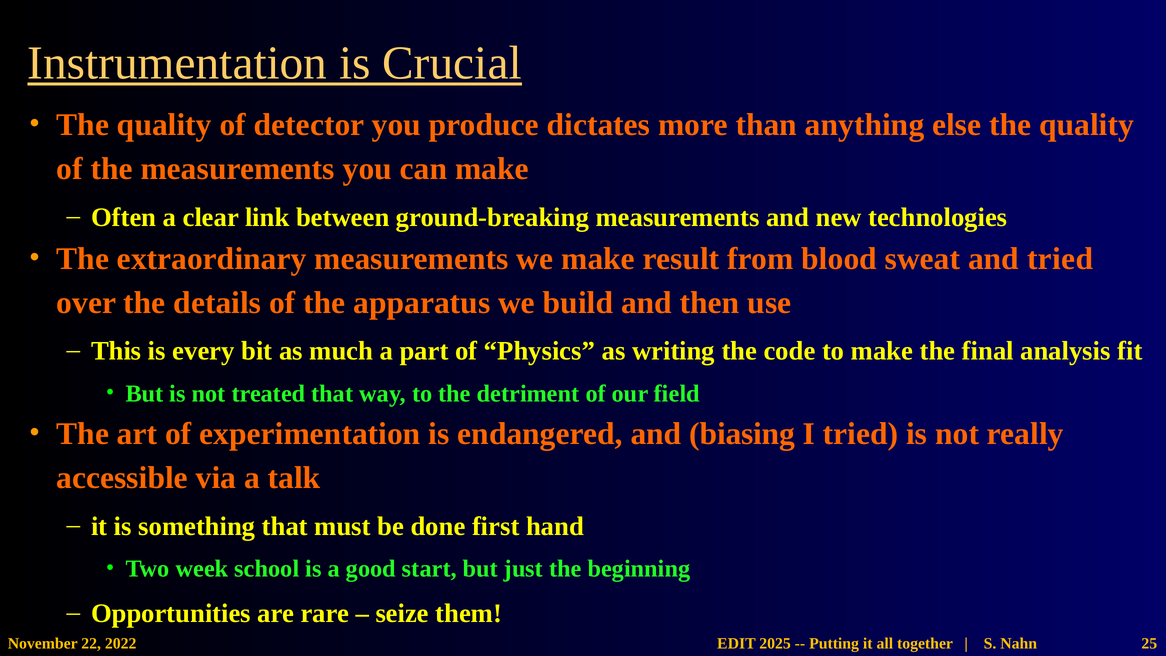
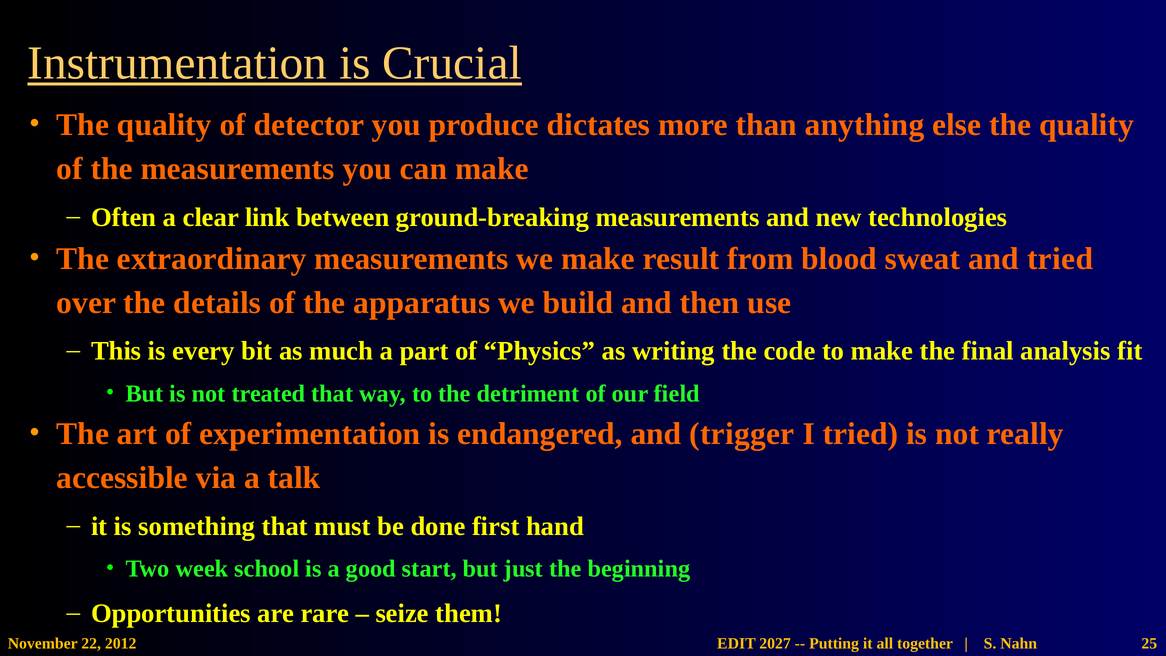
biasing: biasing -> trigger
2022: 2022 -> 2012
2025: 2025 -> 2027
